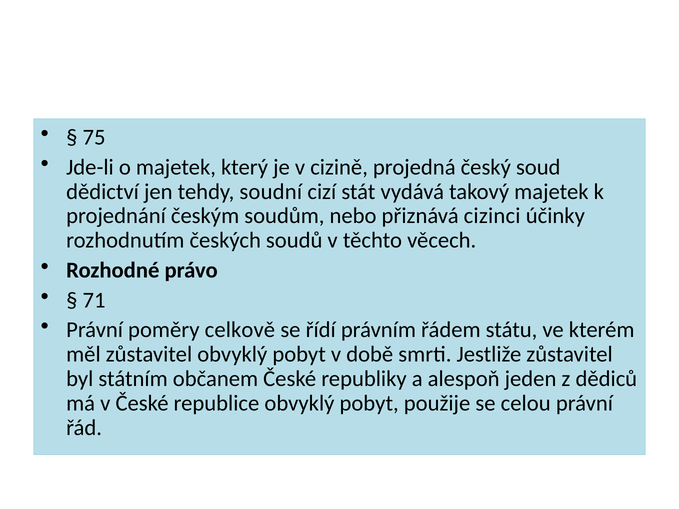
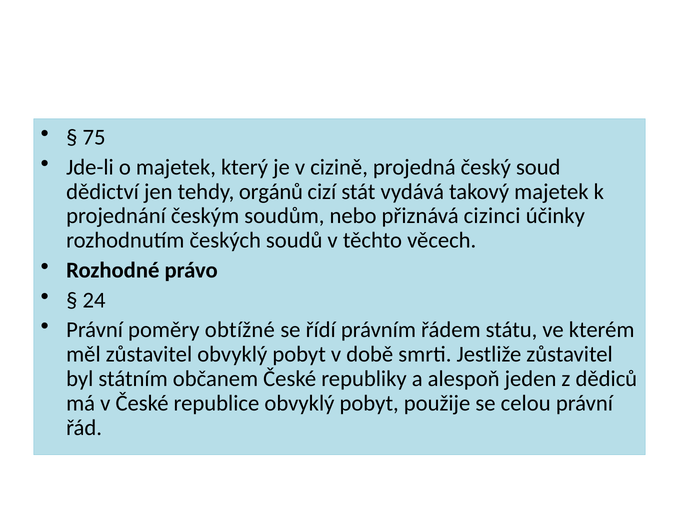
soudní: soudní -> orgánů
71: 71 -> 24
celkově: celkově -> obtížné
